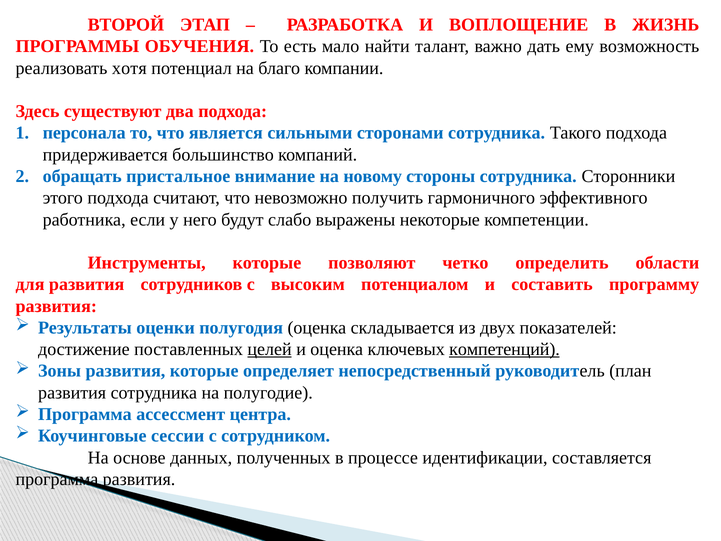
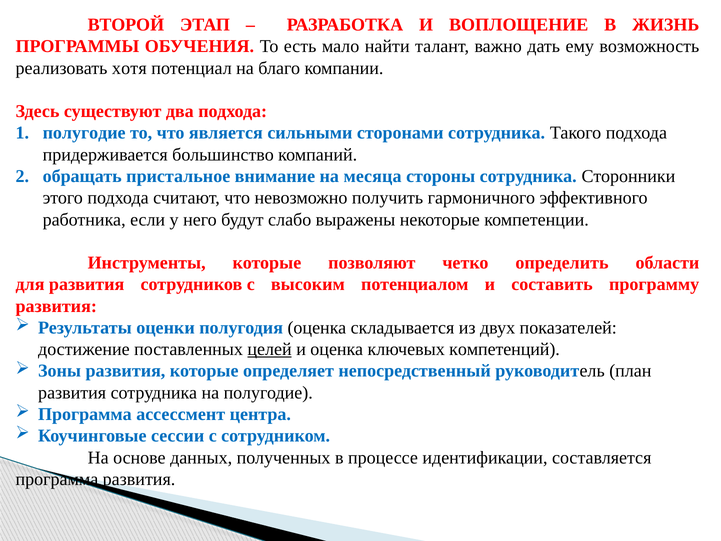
персонала at (84, 133): персонала -> полугодие
новому: новому -> месяца
компетенций underline: present -> none
